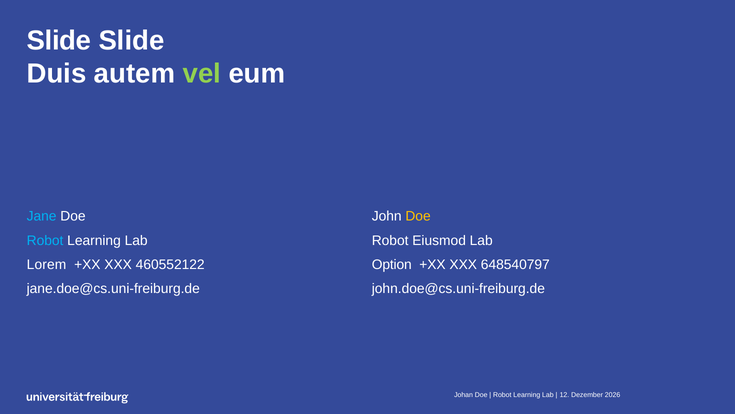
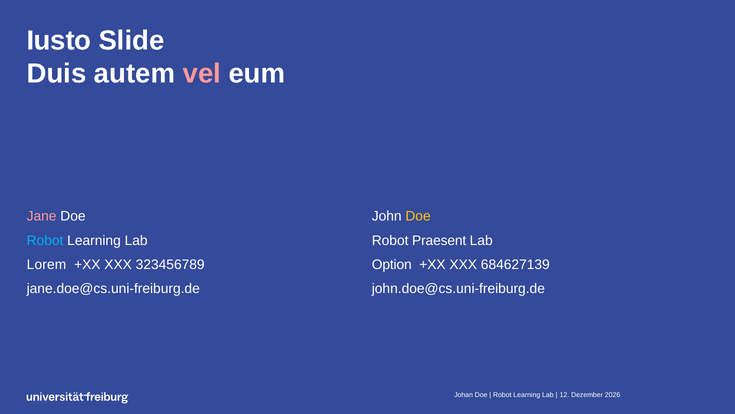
Slide at (59, 40): Slide -> Iusto
vel colour: light green -> pink
Jane colour: light blue -> pink
Eiusmod: Eiusmod -> Praesent
460552122: 460552122 -> 323456789
648540797: 648540797 -> 684627139
